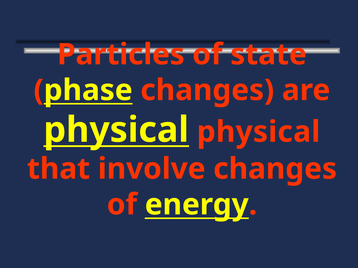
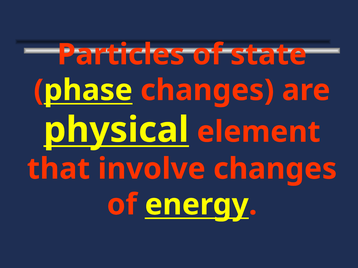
physical at (259, 132): physical -> element
